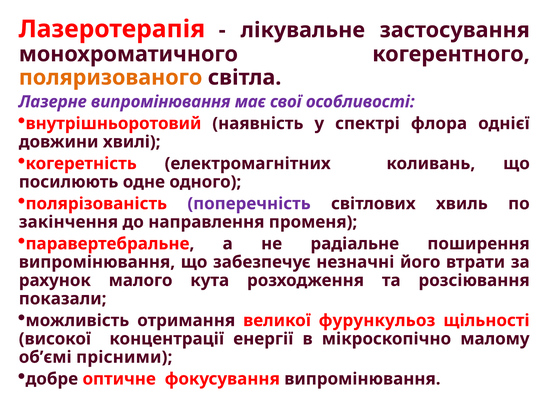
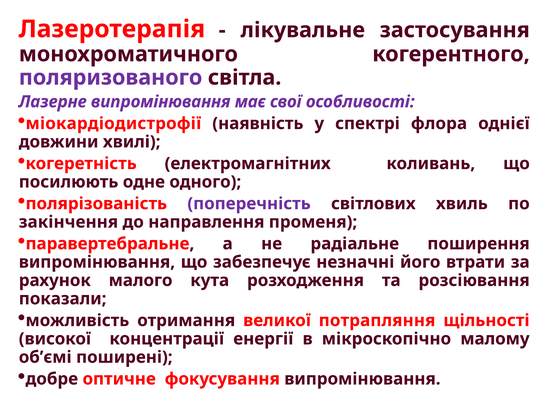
поляризованого colour: orange -> purple
внутрішньоротовий: внутрішньоротовий -> міокардіодистрофії
фурункульоз: фурункульоз -> потрапляння
прісними: прісними -> поширені
